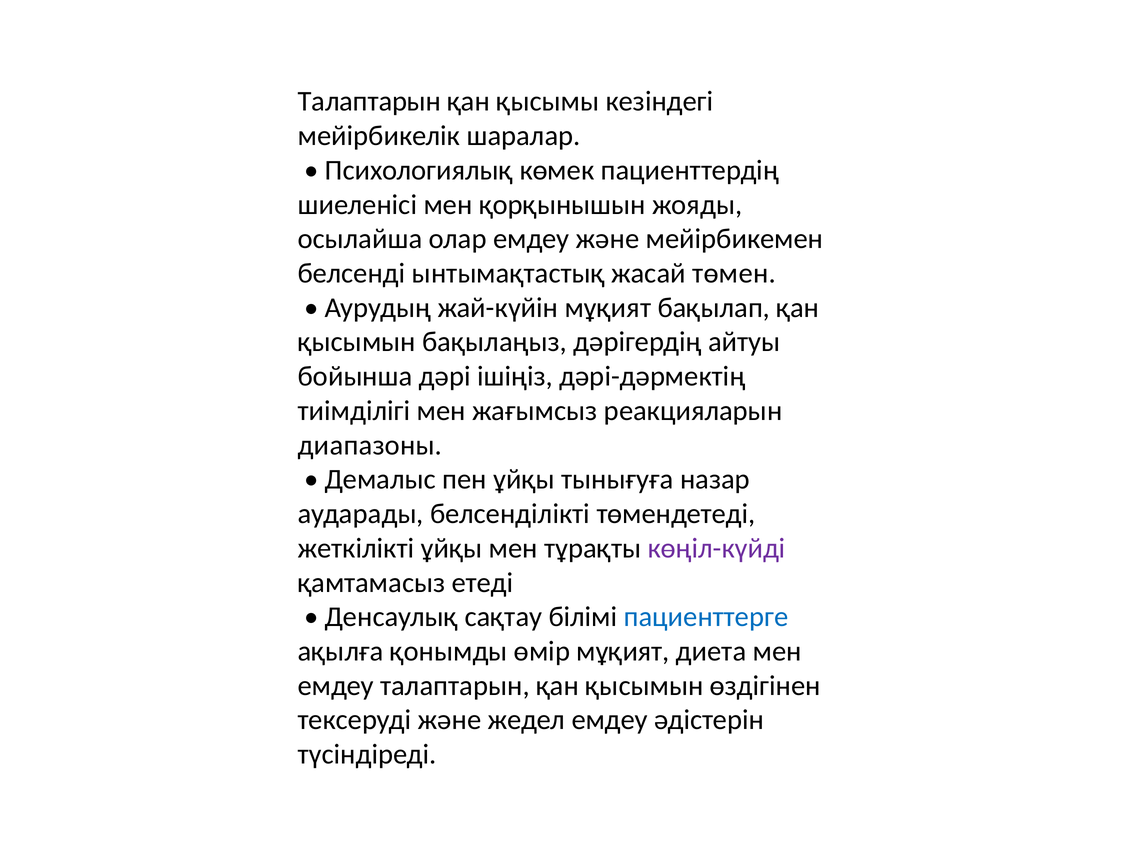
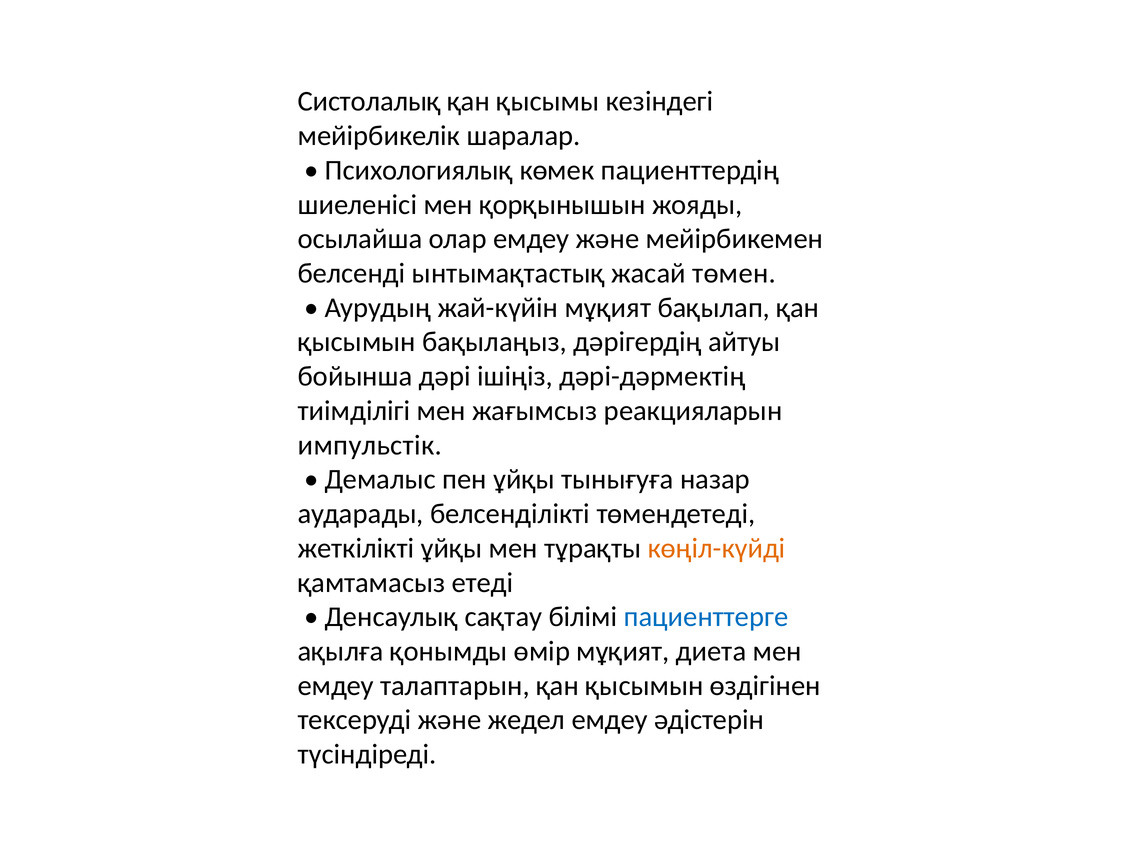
Талаптарын at (369, 102): Талаптарын -> Систолалық
диапазоны: диапазоны -> импульстік
көңіл-күйді colour: purple -> orange
